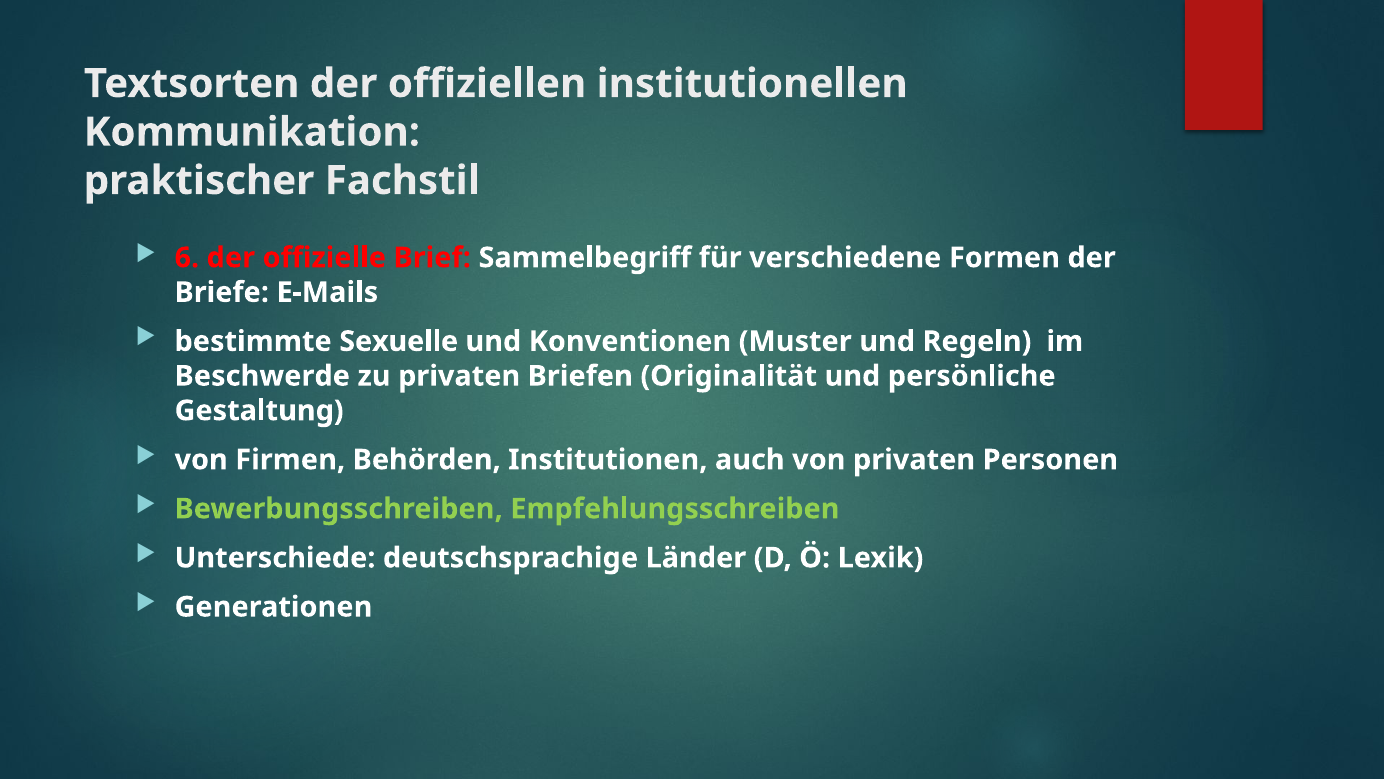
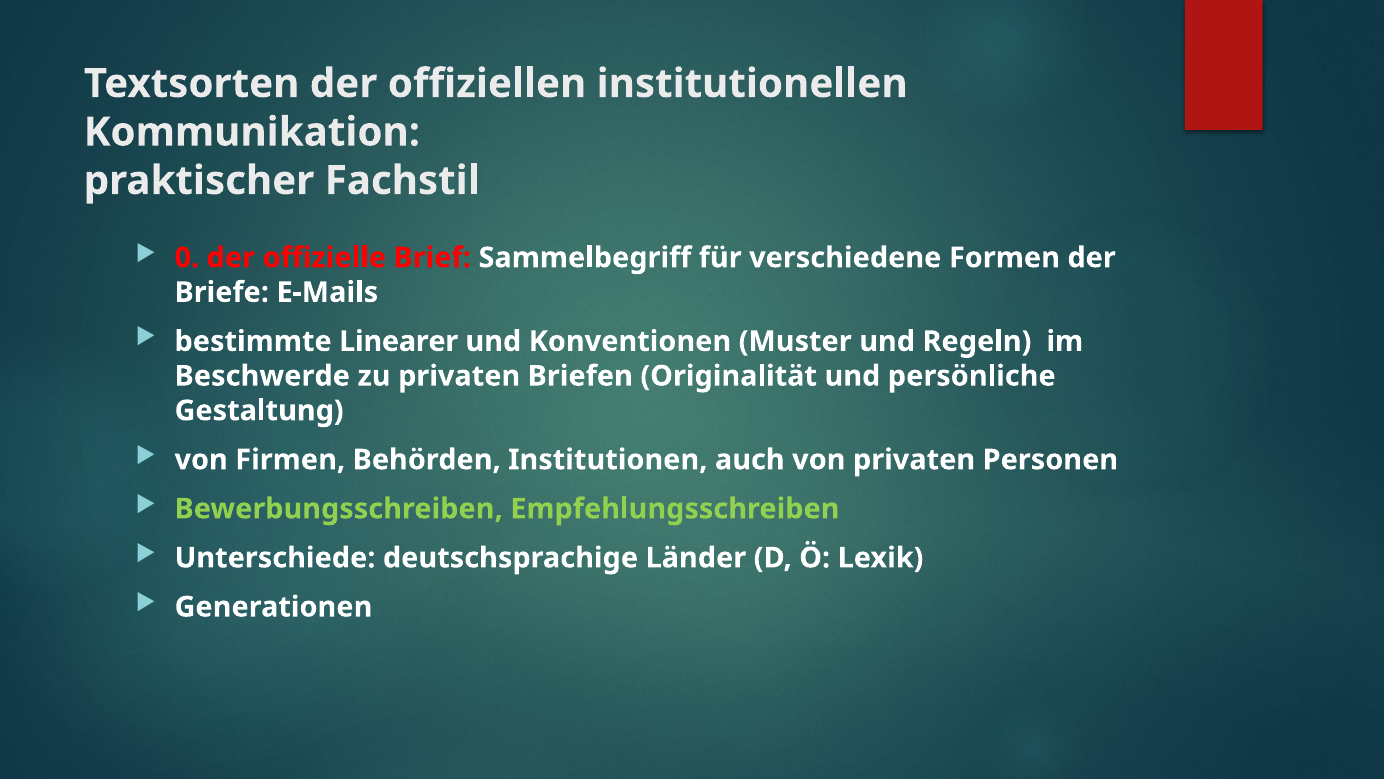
6: 6 -> 0
Sexuelle: Sexuelle -> Linearer
